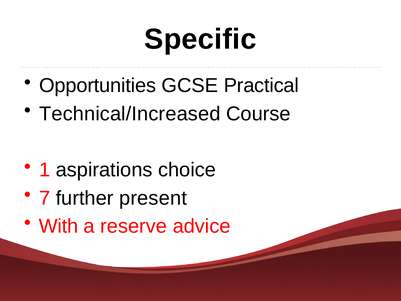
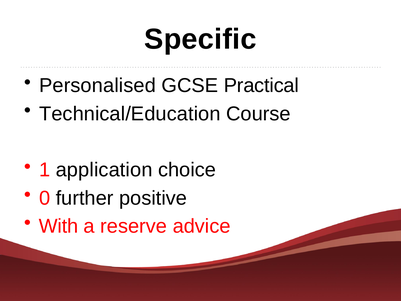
Opportunities: Opportunities -> Personalised
Technical/Increased: Technical/Increased -> Technical/Education
aspirations: aspirations -> application
7: 7 -> 0
present: present -> positive
